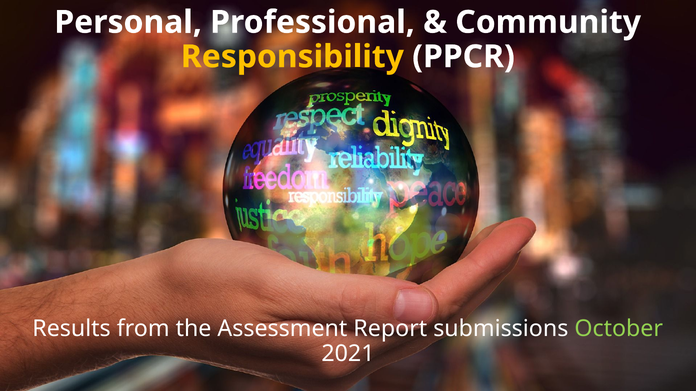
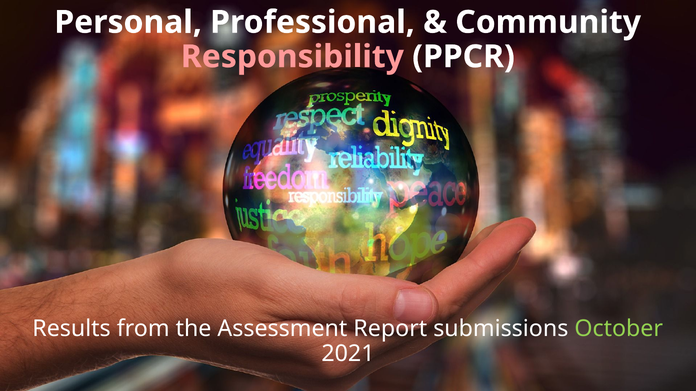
Responsibility colour: yellow -> pink
